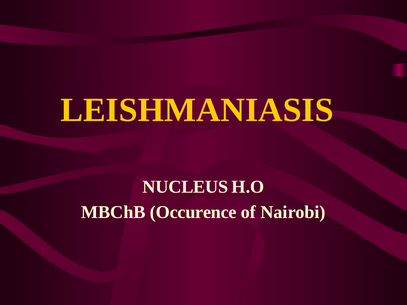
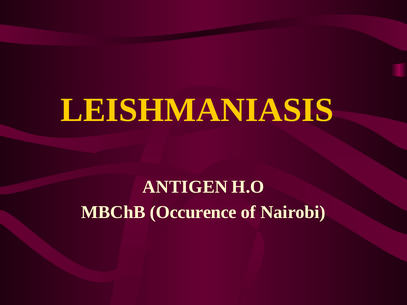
NUCLEUS: NUCLEUS -> ANTIGEN
